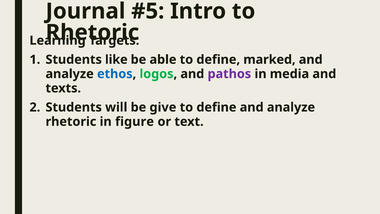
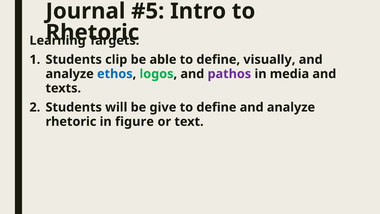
like: like -> clip
marked: marked -> visually
